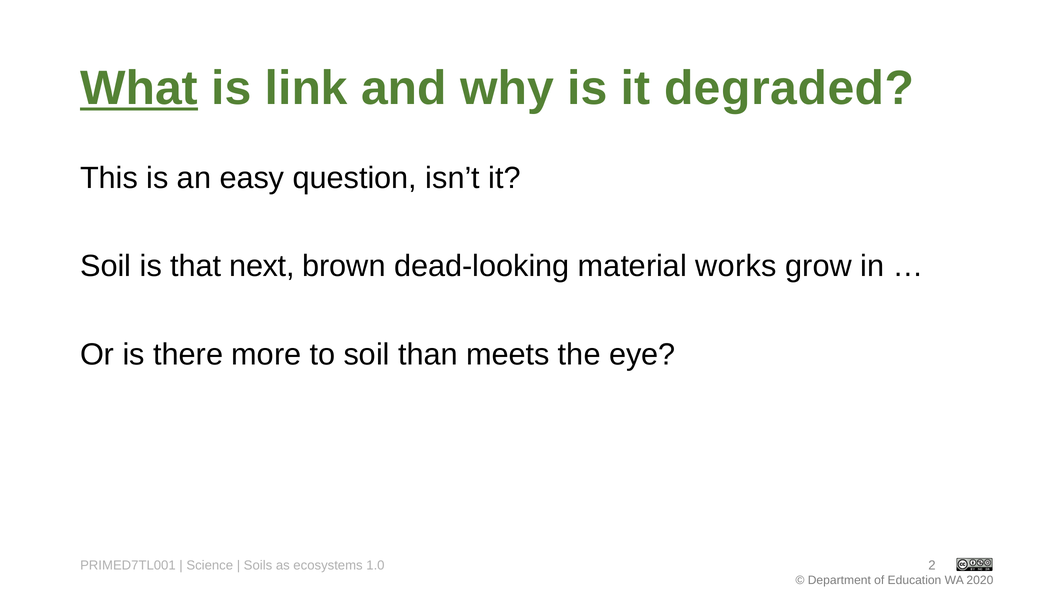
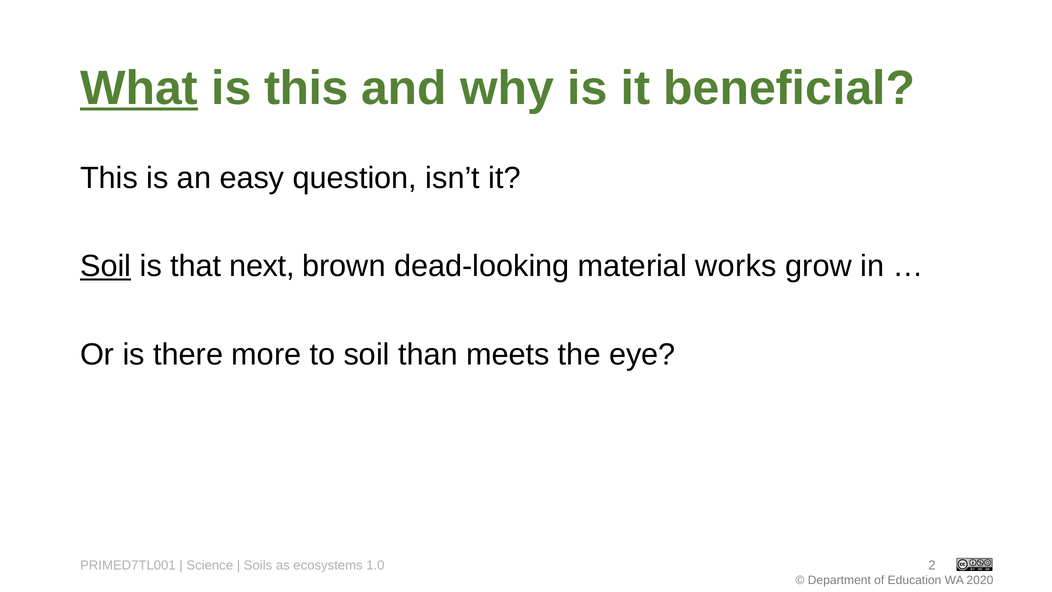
is link: link -> this
degraded: degraded -> beneficial
Soil at (106, 266) underline: none -> present
